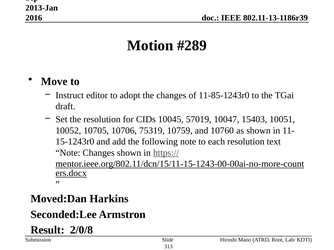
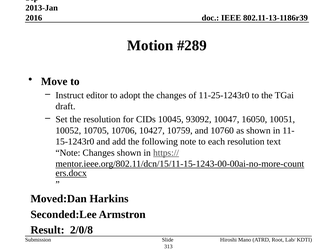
11-85-1243r0: 11-85-1243r0 -> 11-25-1243r0
57019: 57019 -> 93092
15403: 15403 -> 16050
75319: 75319 -> 10427
